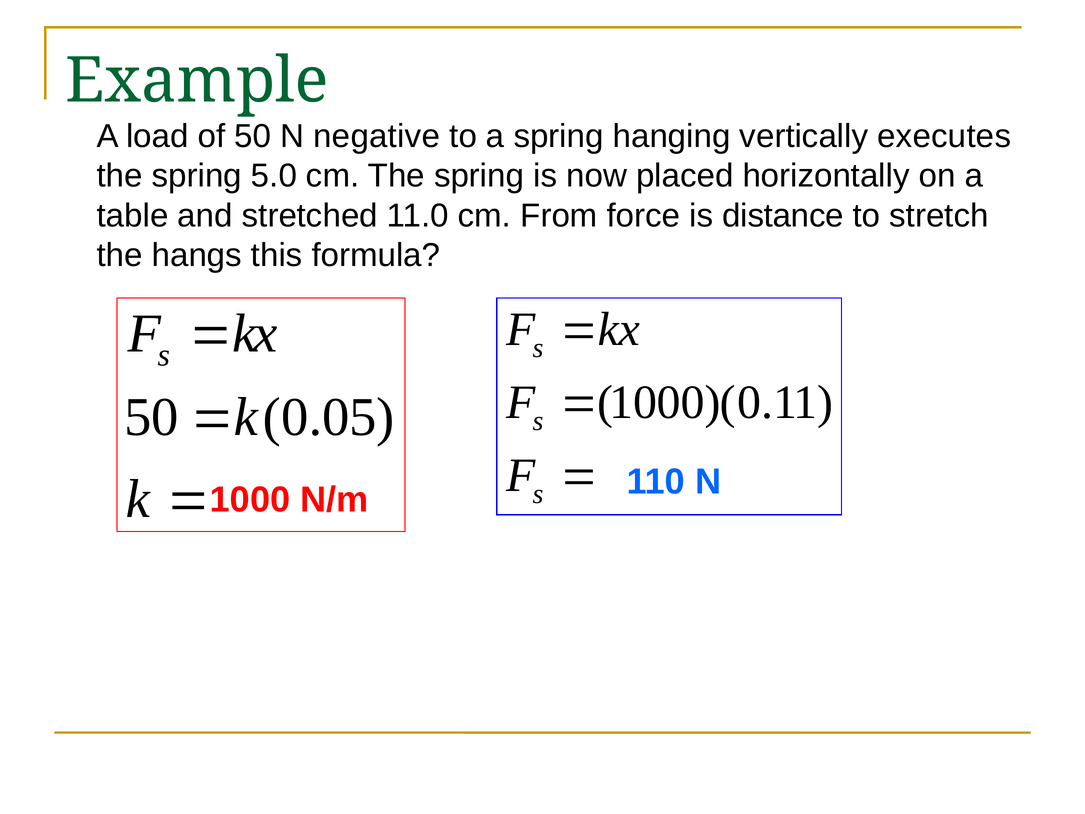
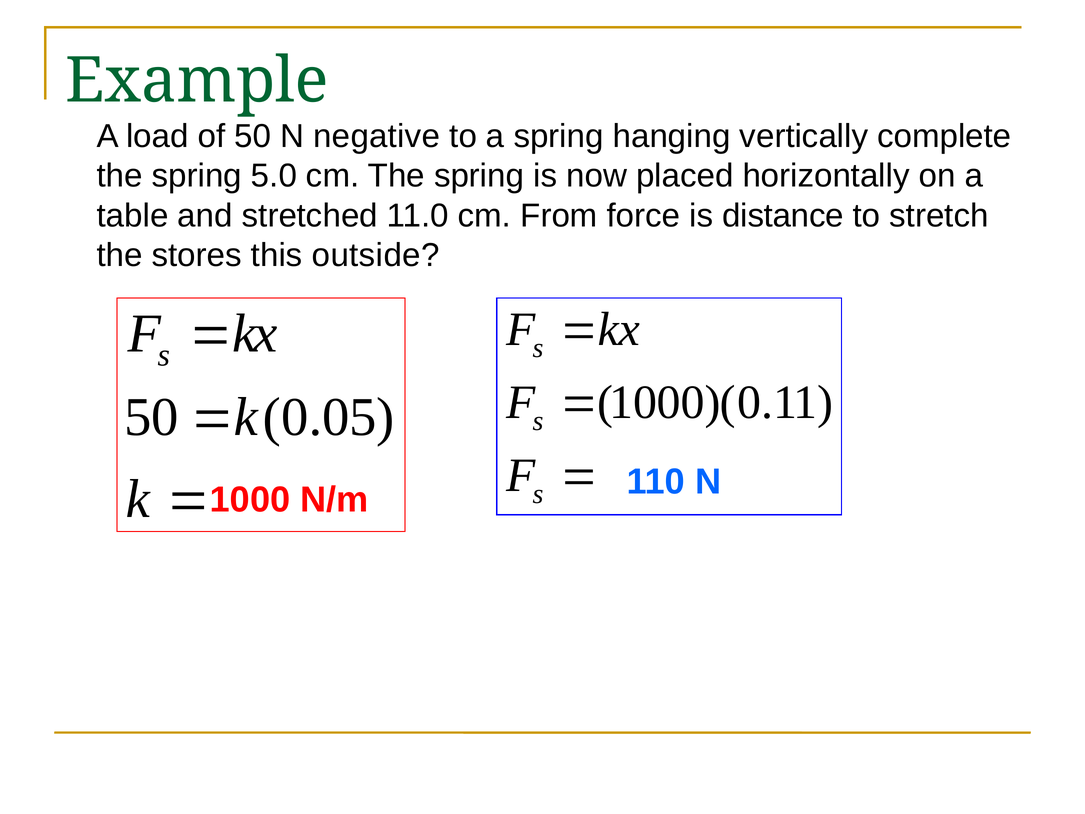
executes: executes -> complete
hangs: hangs -> stores
formula: formula -> outside
